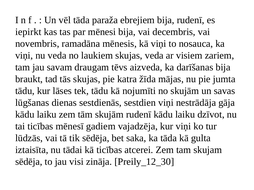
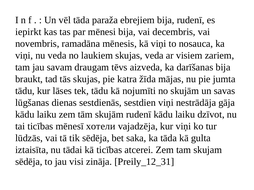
gadiem: gadiem -> хотели
Preily_12_30: Preily_12_30 -> Preily_12_31
